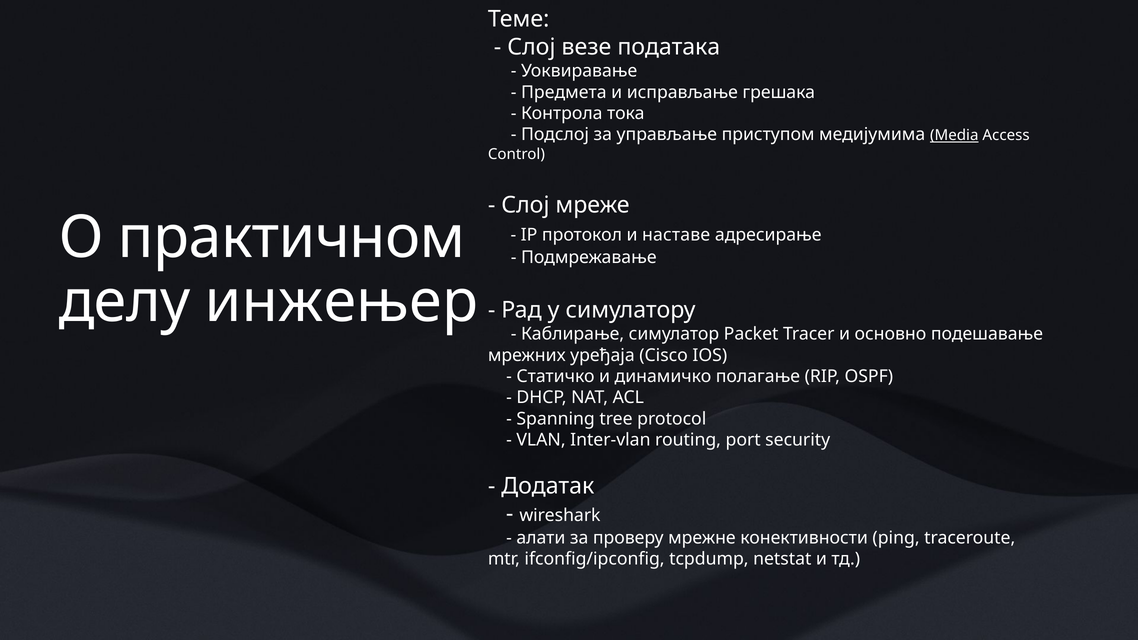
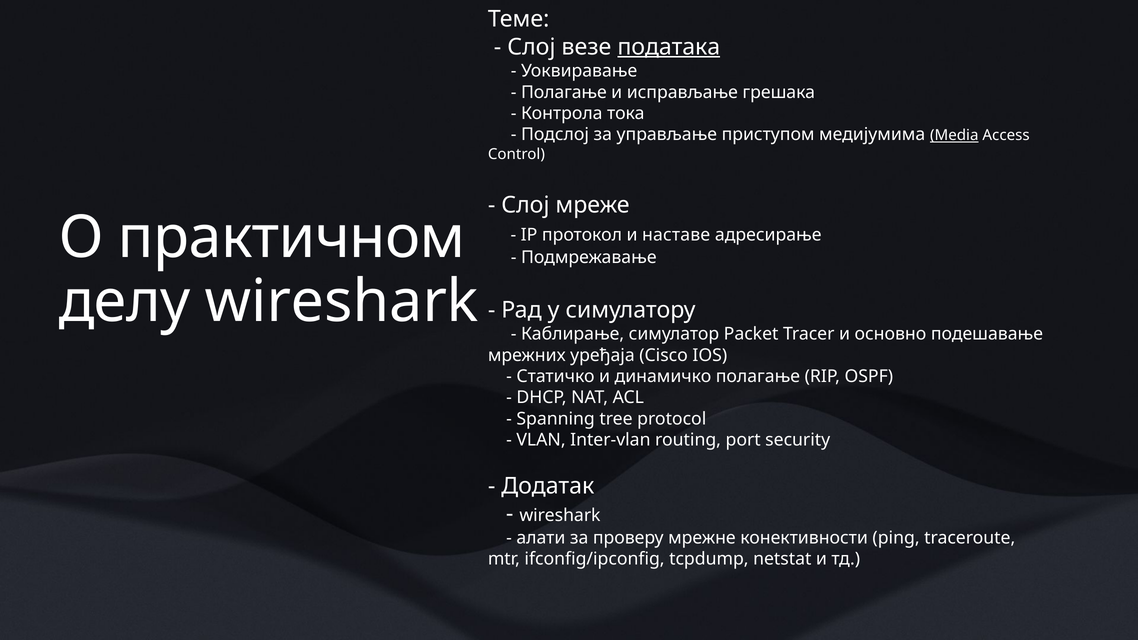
података underline: none -> present
Предмета at (564, 92): Предмета -> Полагање
делу инжењер: инжењер -> wireshark
